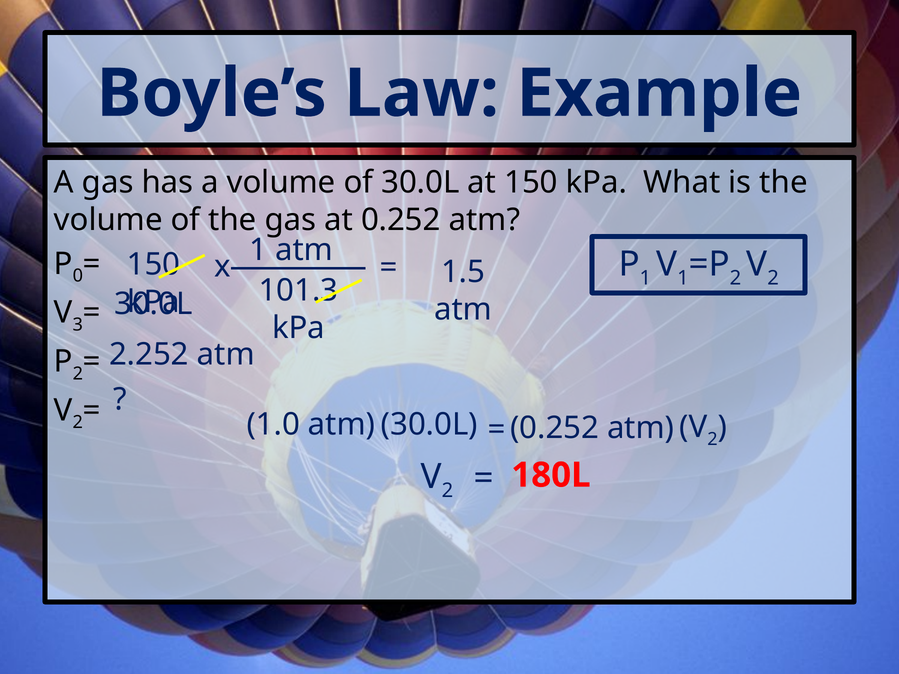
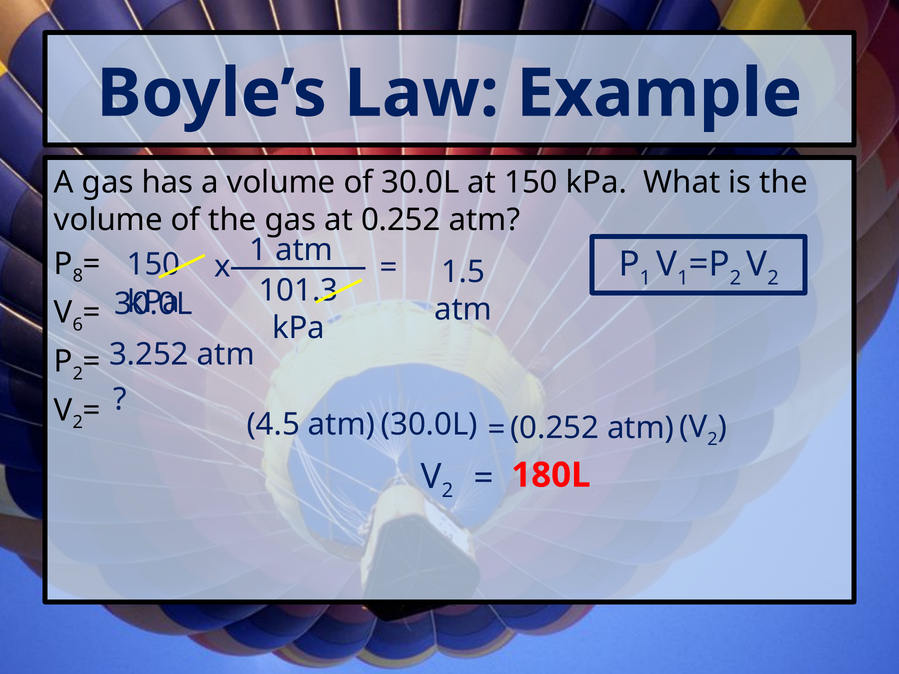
0: 0 -> 8
3: 3 -> 6
2.252: 2.252 -> 3.252
1.0: 1.0 -> 4.5
